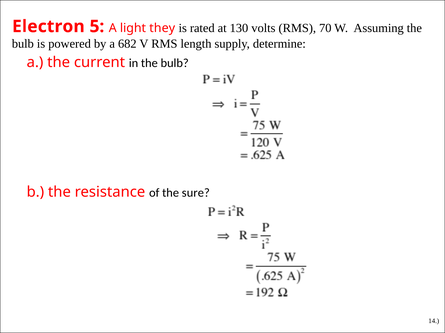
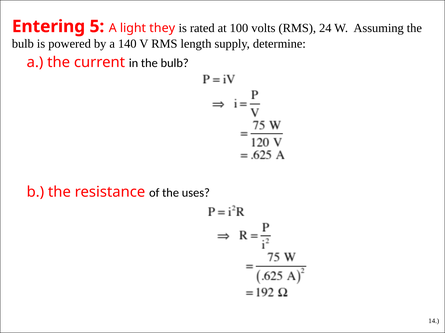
Electron: Electron -> Entering
130: 130 -> 100
70: 70 -> 24
682: 682 -> 140
sure: sure -> uses
